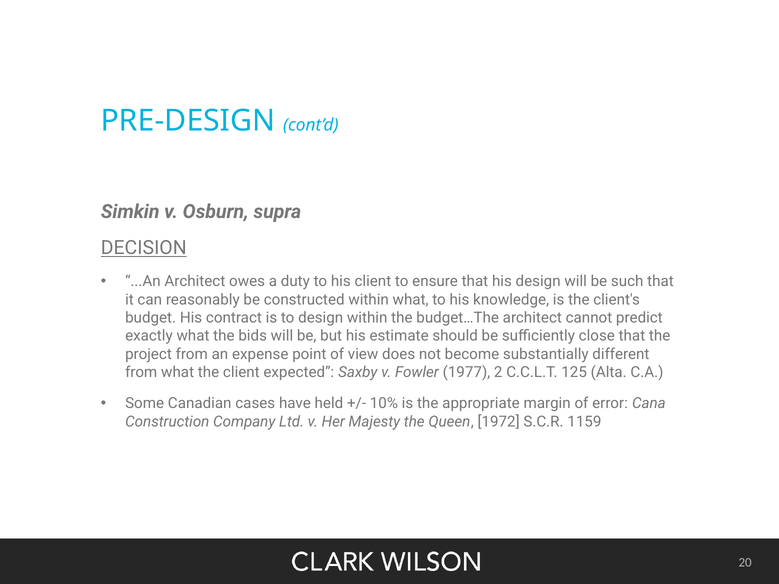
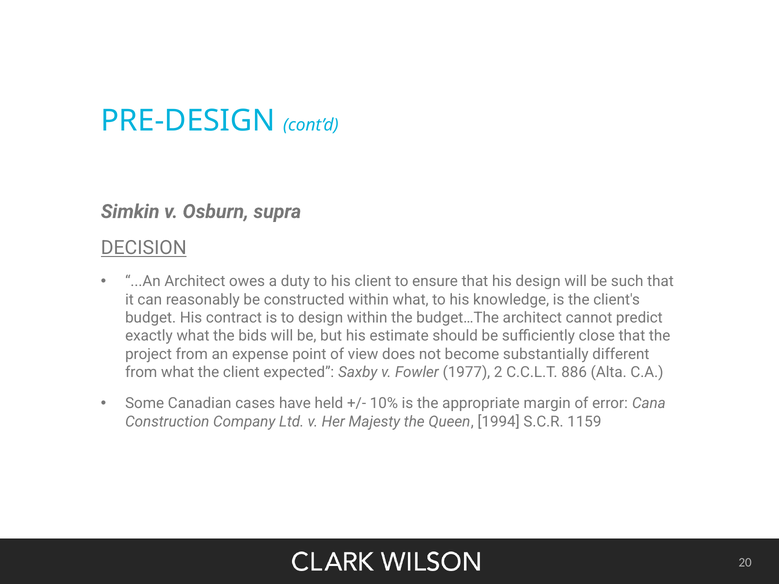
125: 125 -> 886
1972: 1972 -> 1994
